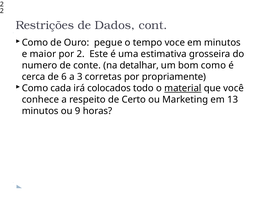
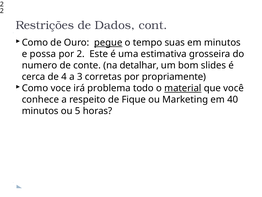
pegue underline: none -> present
voce: voce -> suas
maior: maior -> possa
bom como: como -> slides
6: 6 -> 4
cada: cada -> voce
colocados: colocados -> problema
Certo: Certo -> Fique
13: 13 -> 40
9: 9 -> 5
